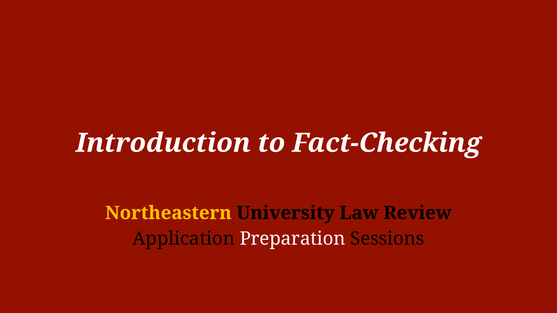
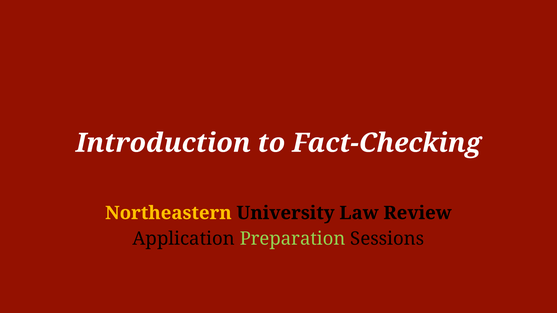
Preparation colour: white -> light green
